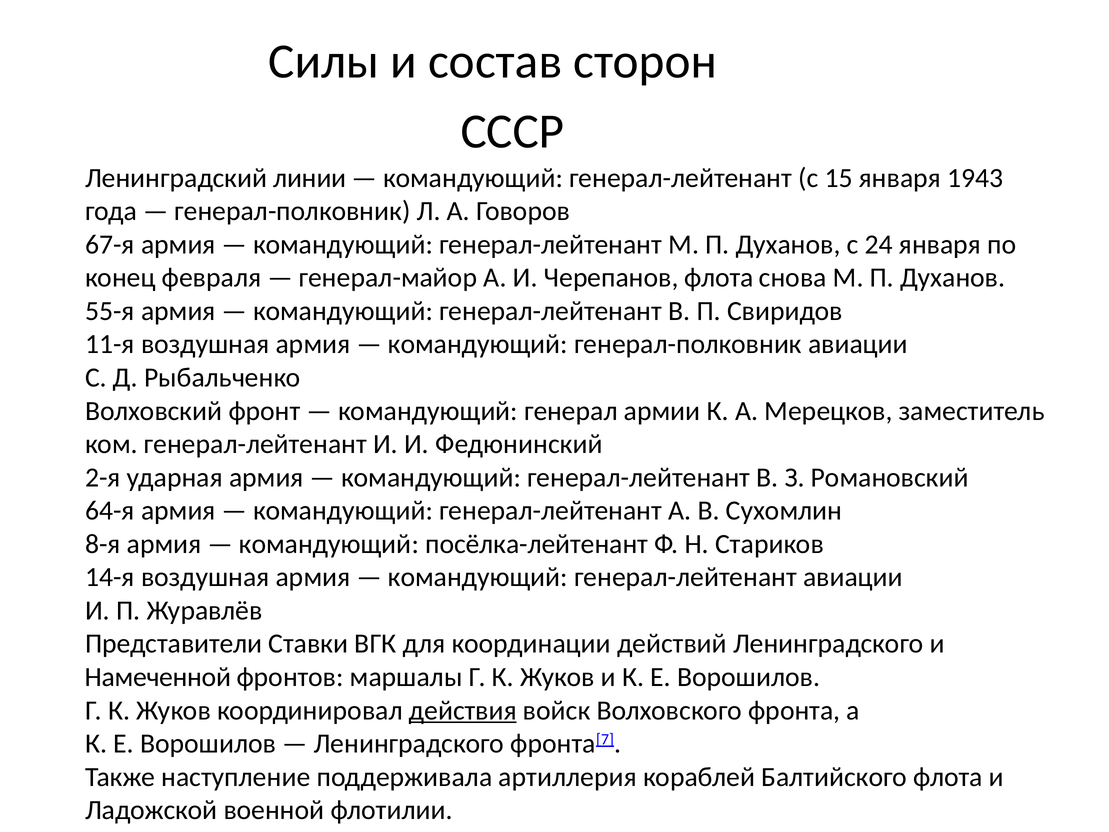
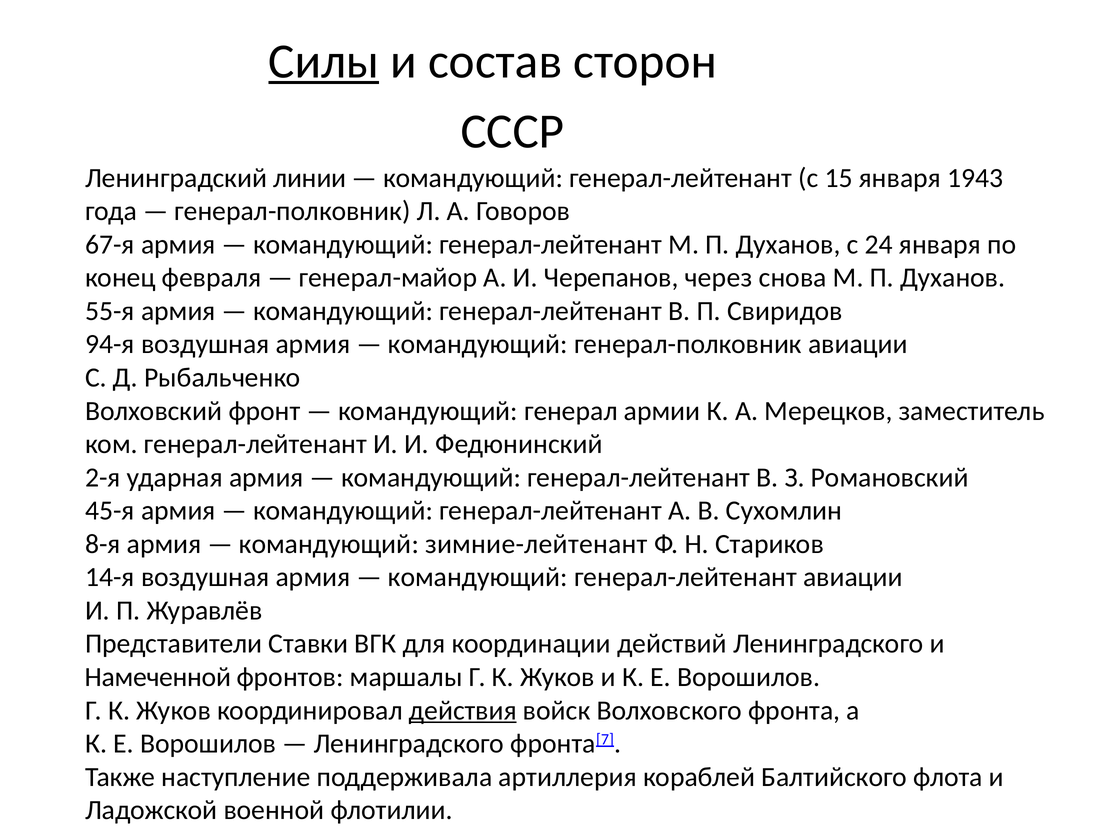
Силы underline: none -> present
Черепанов флота: флота -> через
11-я: 11-я -> 94-я
64-я: 64-я -> 45-я
посёлка-лейтенант: посёлка-лейтенант -> зимние-лейтенант
